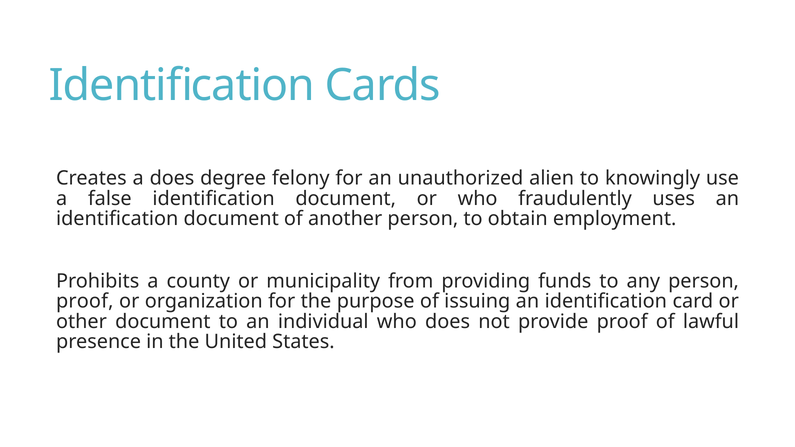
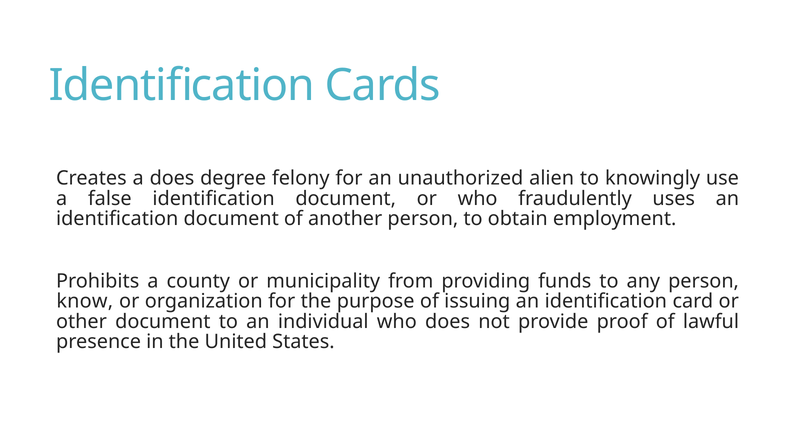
proof at (85, 301): proof -> know
